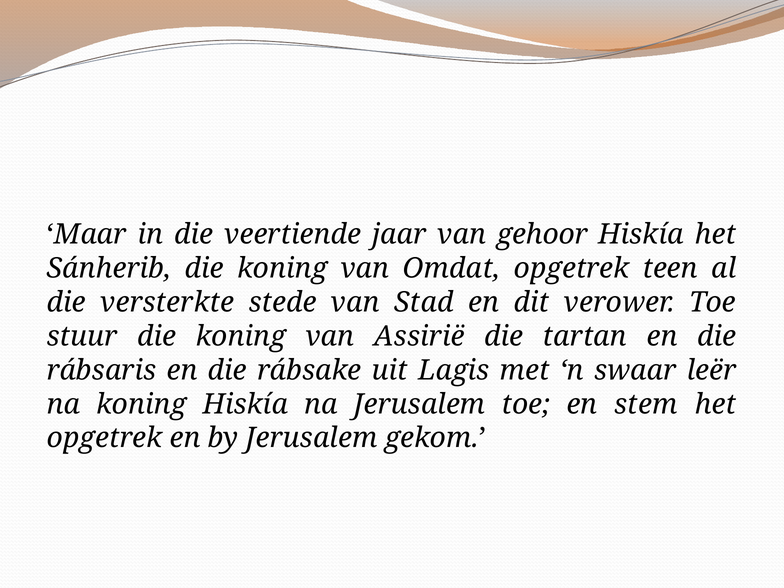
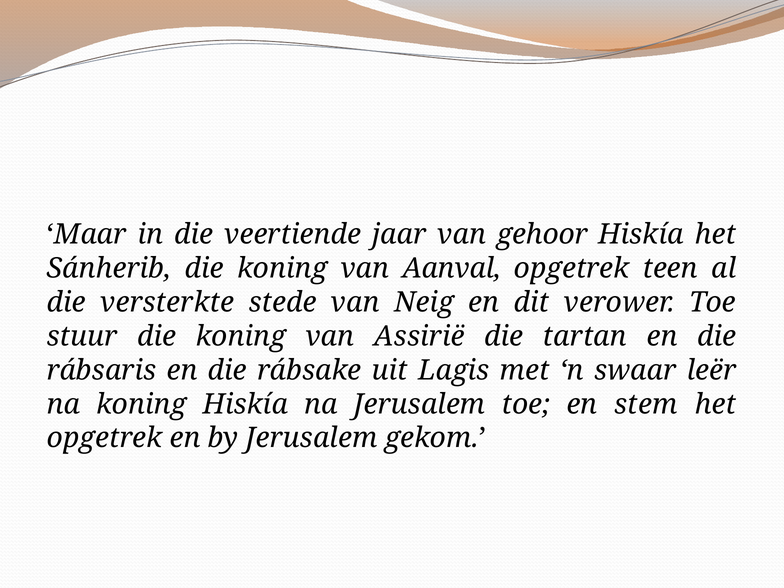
Omdat: Omdat -> Aanval
Stad: Stad -> Neig
